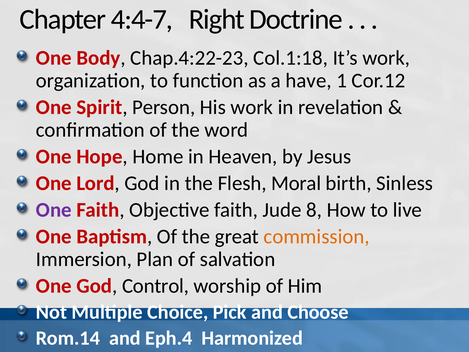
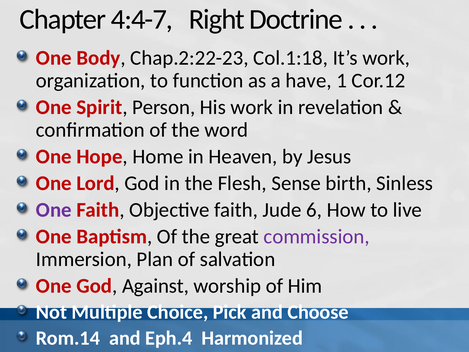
Chap.4:22-23: Chap.4:22-23 -> Chap.2:22-23
Moral: Moral -> Sense
8: 8 -> 6
commission colour: orange -> purple
Control: Control -> Against
